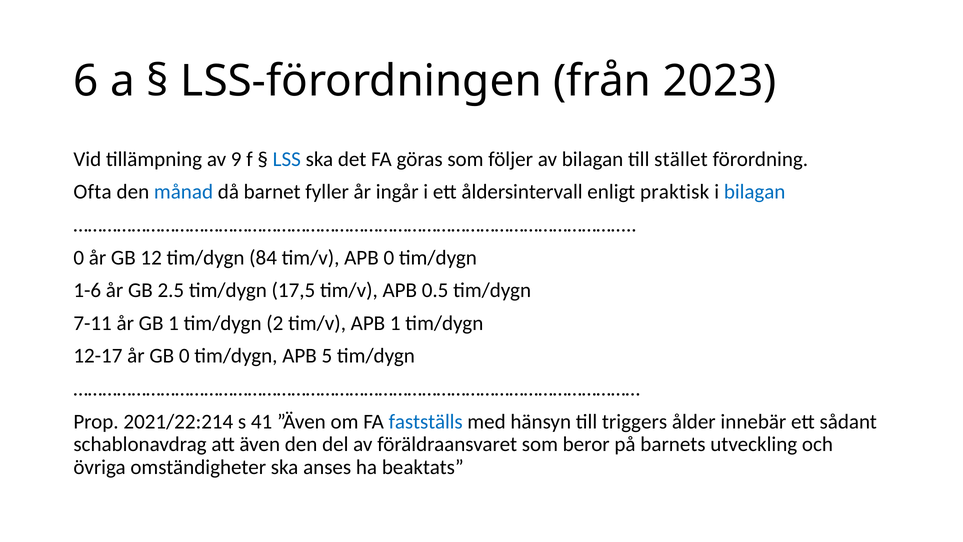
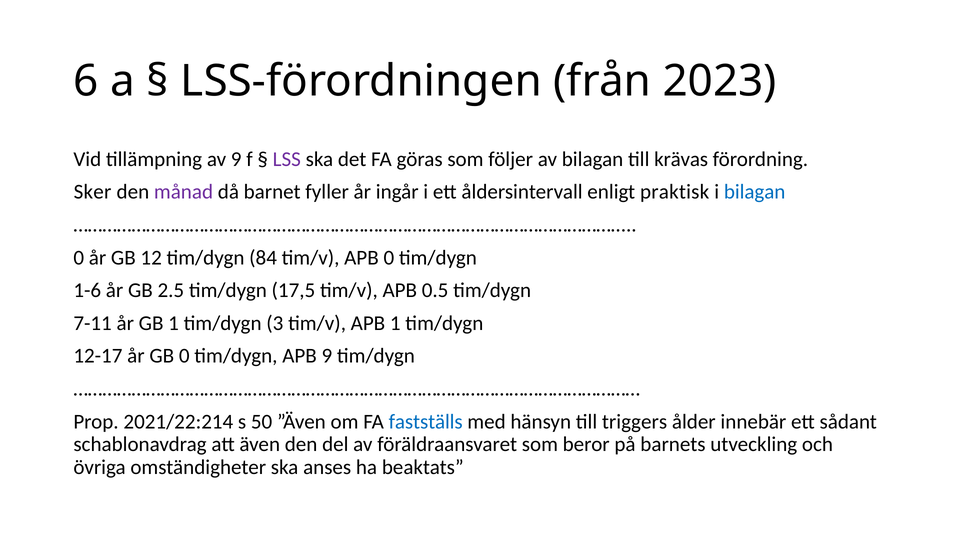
LSS colour: blue -> purple
stället: stället -> krävas
Ofta: Ofta -> Sker
månad colour: blue -> purple
2: 2 -> 3
APB 5: 5 -> 9
41: 41 -> 50
